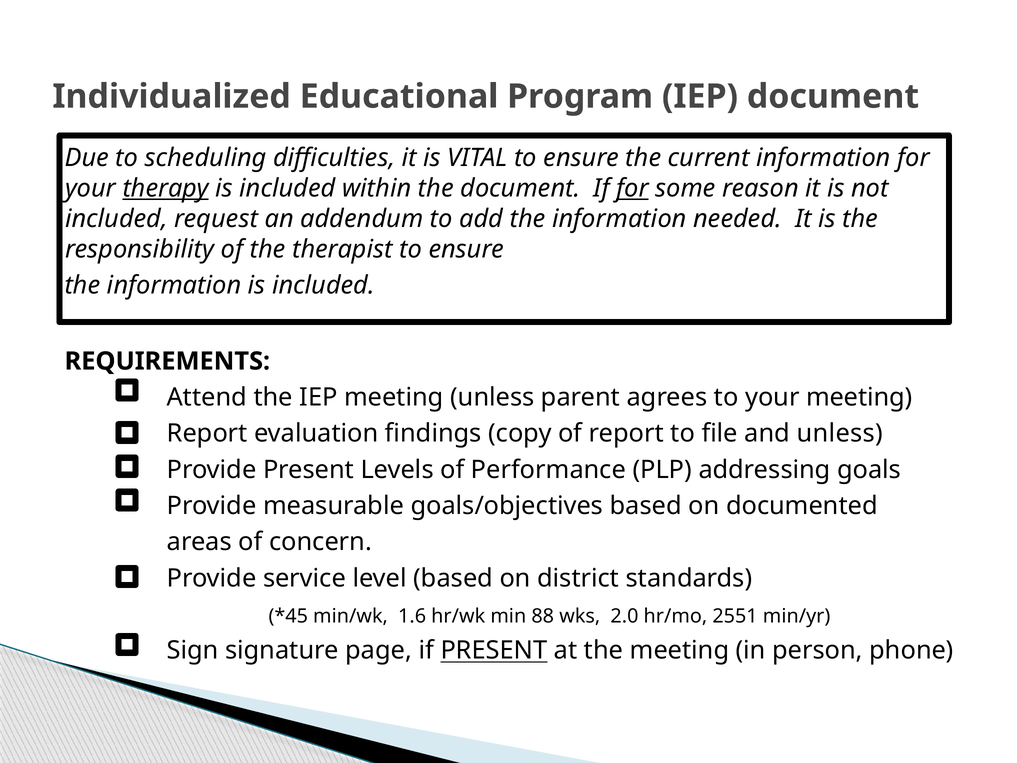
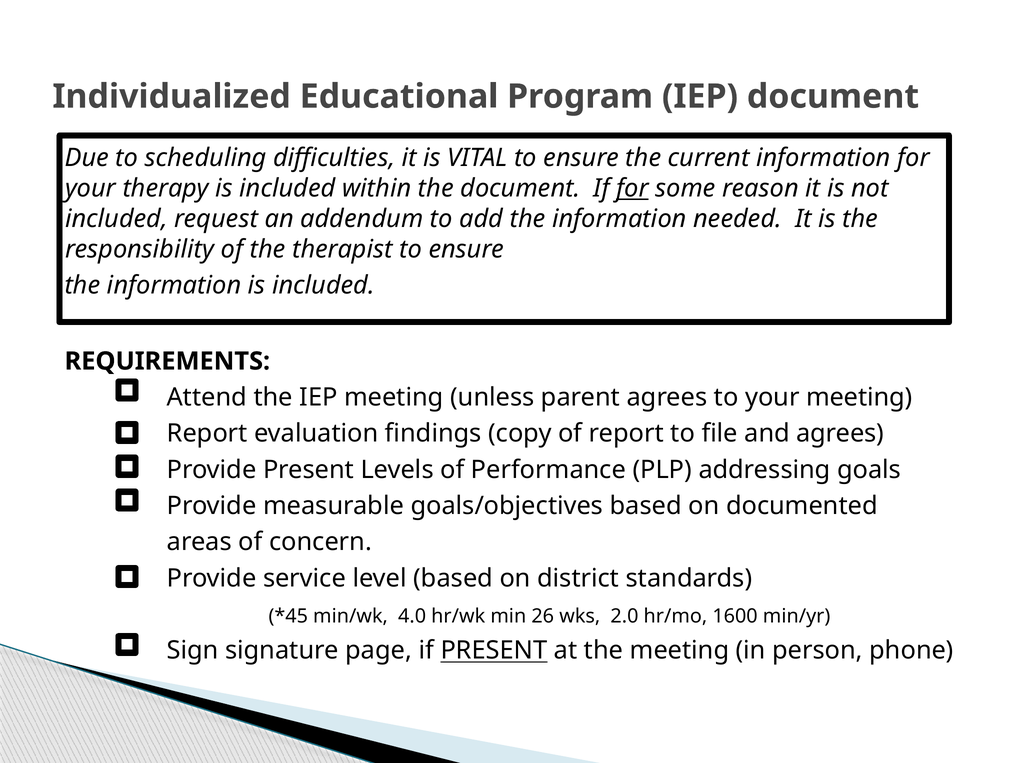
therapy underline: present -> none
and unless: unless -> agrees
1.6: 1.6 -> 4.0
88: 88 -> 26
2551: 2551 -> 1600
